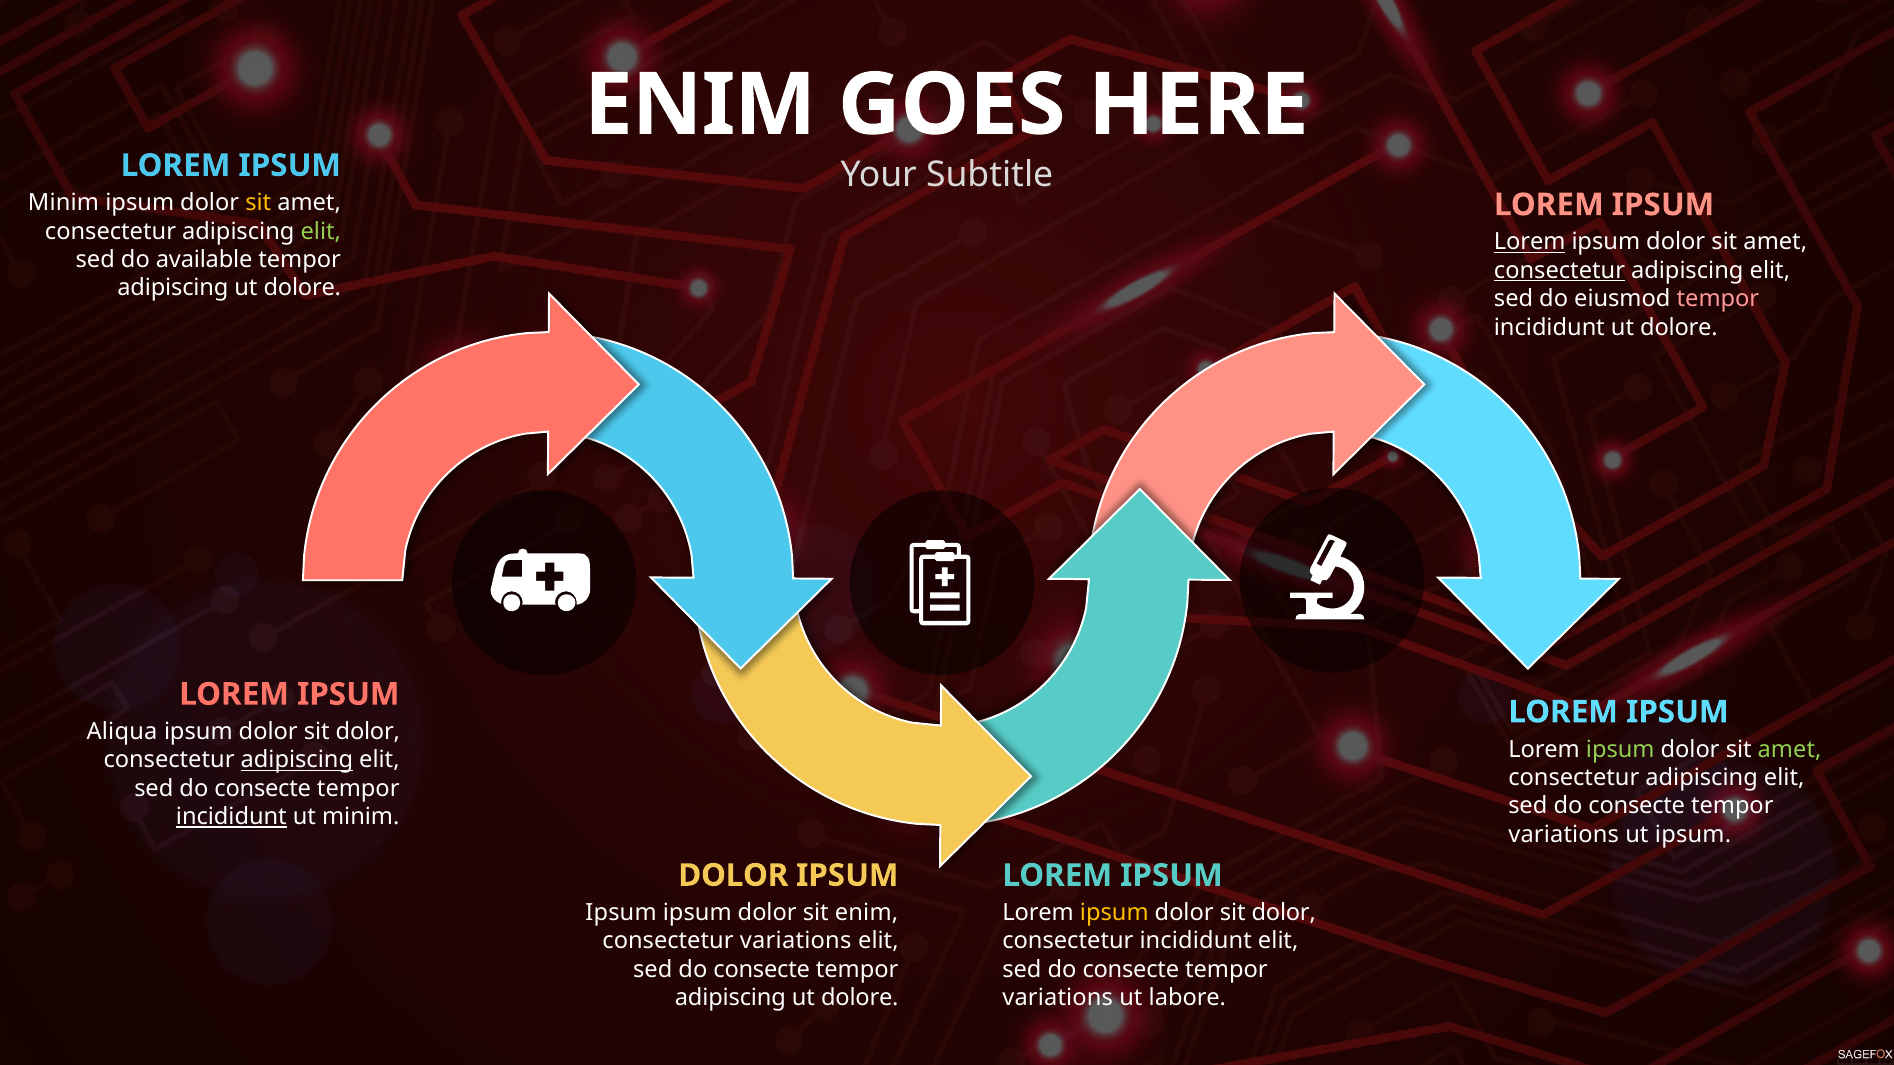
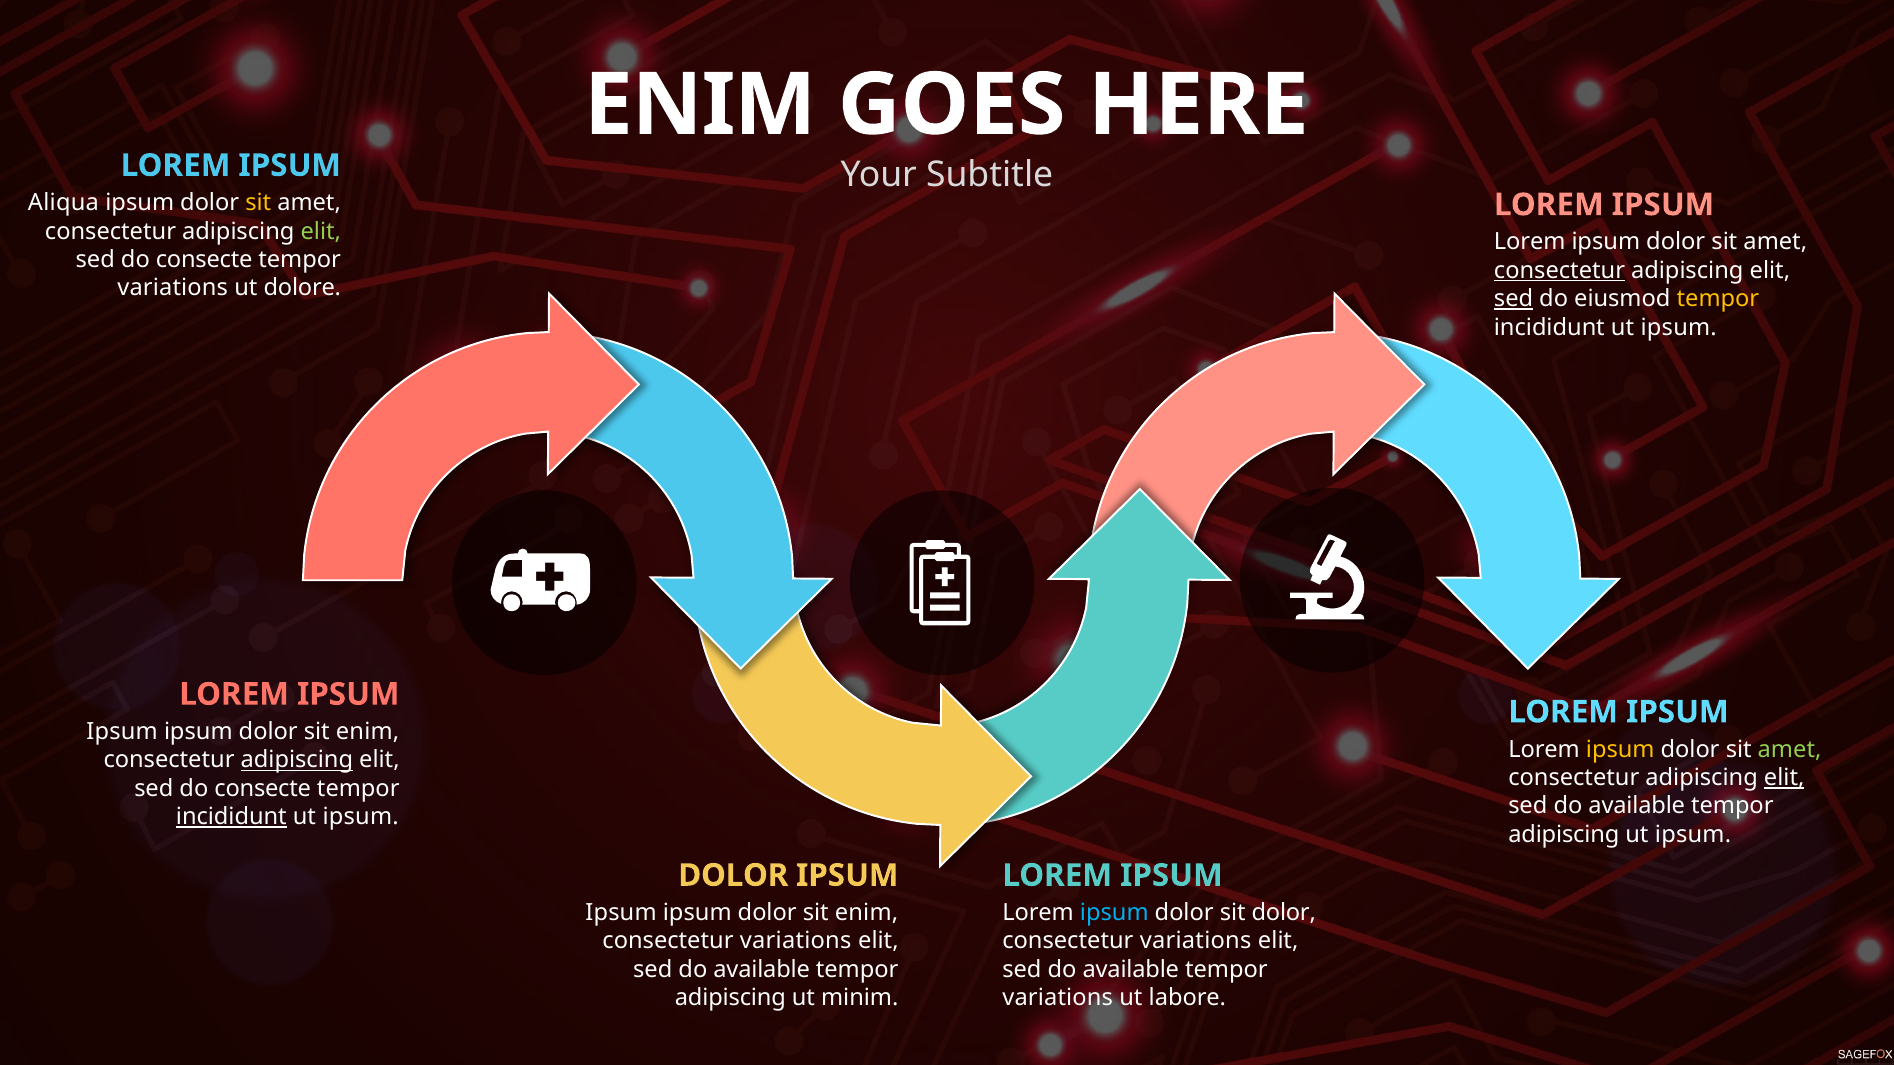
Minim at (63, 203): Minim -> Aliqua
Lorem at (1530, 242) underline: present -> none
available at (204, 260): available -> consecte
adipiscing at (173, 288): adipiscing -> variations
sed at (1514, 299) underline: none -> present
tempor at (1718, 299) colour: pink -> yellow
dolore at (1679, 327): dolore -> ipsum
Aliqua at (122, 732): Aliqua -> Ipsum
dolor at (368, 732): dolor -> enim
ipsum at (1620, 750) colour: light green -> yellow
elit at (1784, 778) underline: none -> present
consecte at (1637, 806): consecte -> available
minim at (361, 817): minim -> ipsum
variations at (1564, 835): variations -> adipiscing
ipsum at (1114, 913) colour: yellow -> light blue
incididunt at (1196, 941): incididunt -> variations
consecte at (762, 970): consecte -> available
consecte at (1131, 970): consecte -> available
dolore at (860, 998): dolore -> minim
